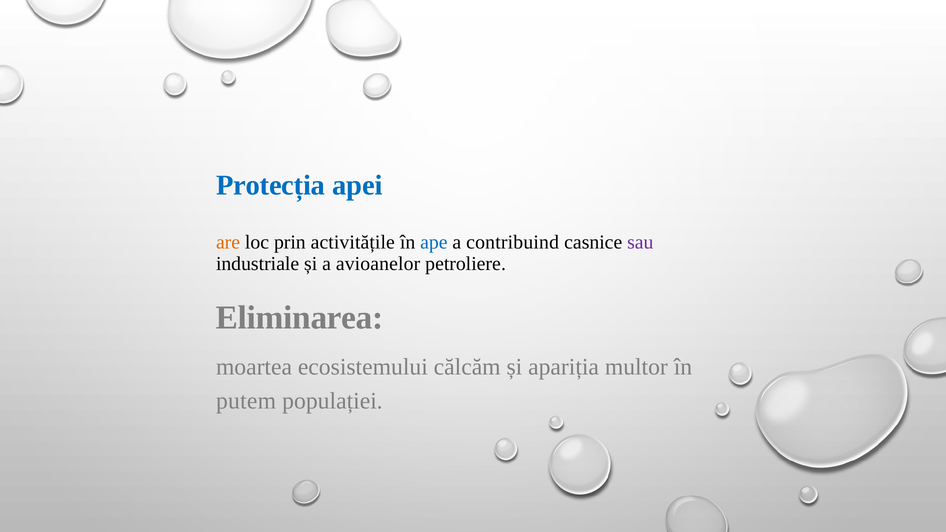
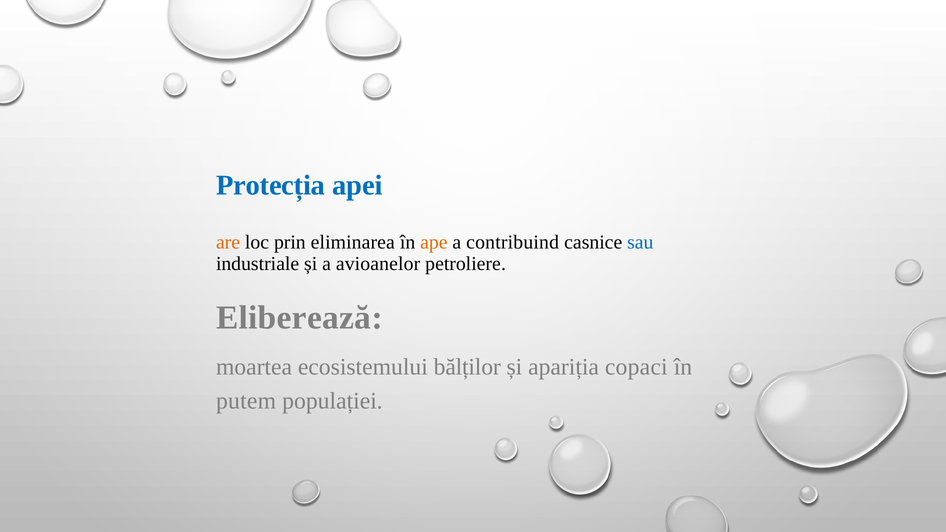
activitățile: activitățile -> eliminarea
ape colour: blue -> orange
sau colour: purple -> blue
Eliminarea: Eliminarea -> Eliberează
călcăm: călcăm -> bălților
multor: multor -> copaci
